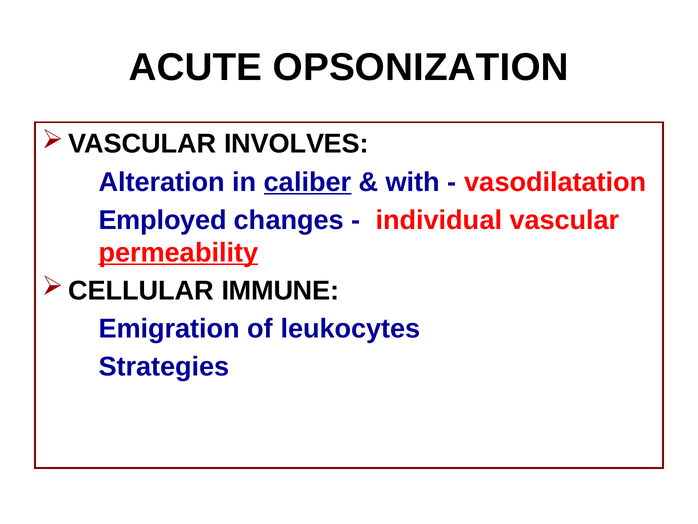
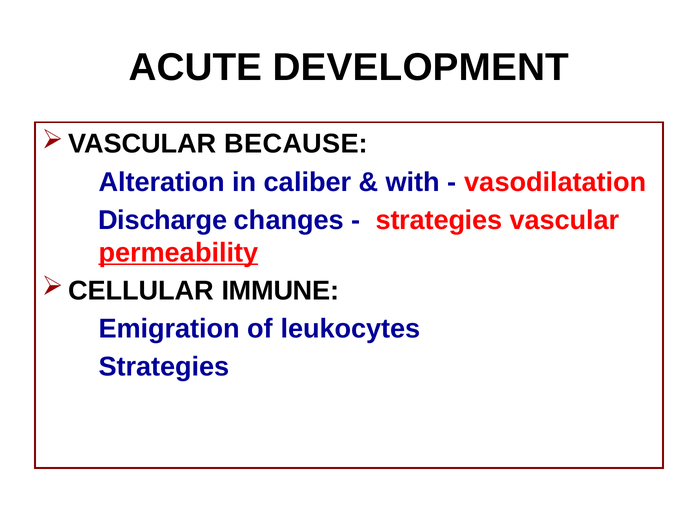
OPSONIZATION: OPSONIZATION -> DEVELOPMENT
INVOLVES: INVOLVES -> BECAUSE
caliber underline: present -> none
Employed: Employed -> Discharge
individual at (439, 220): individual -> strategies
